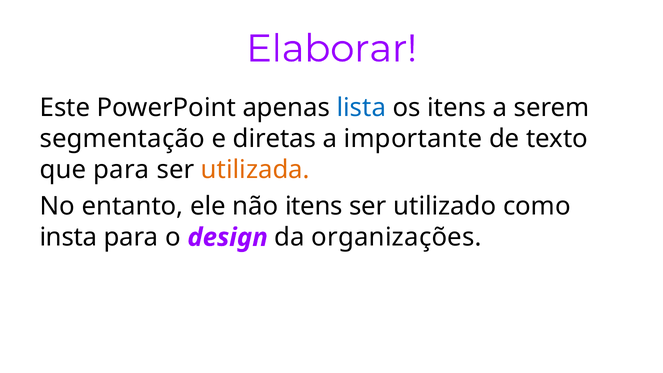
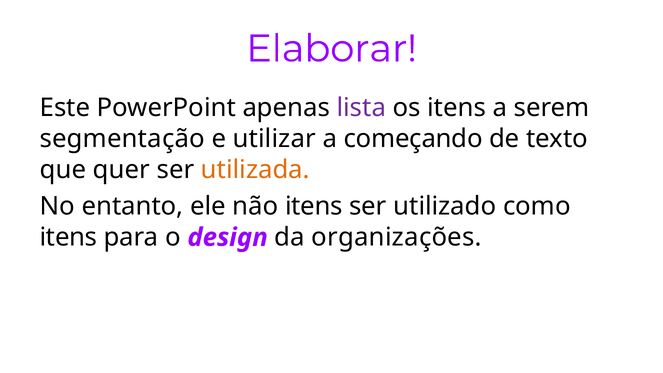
lista colour: blue -> purple
diretas: diretas -> utilizar
importante: importante -> começando
que para: para -> quer
insta at (68, 237): insta -> itens
